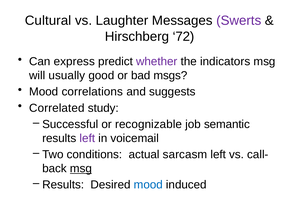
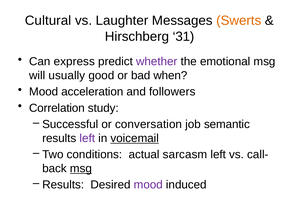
Swerts colour: purple -> orange
72: 72 -> 31
indicators: indicators -> emotional
msgs: msgs -> when
correlations: correlations -> acceleration
suggests: suggests -> followers
Correlated: Correlated -> Correlation
recognizable: recognizable -> conversation
voicemail underline: none -> present
mood at (148, 185) colour: blue -> purple
